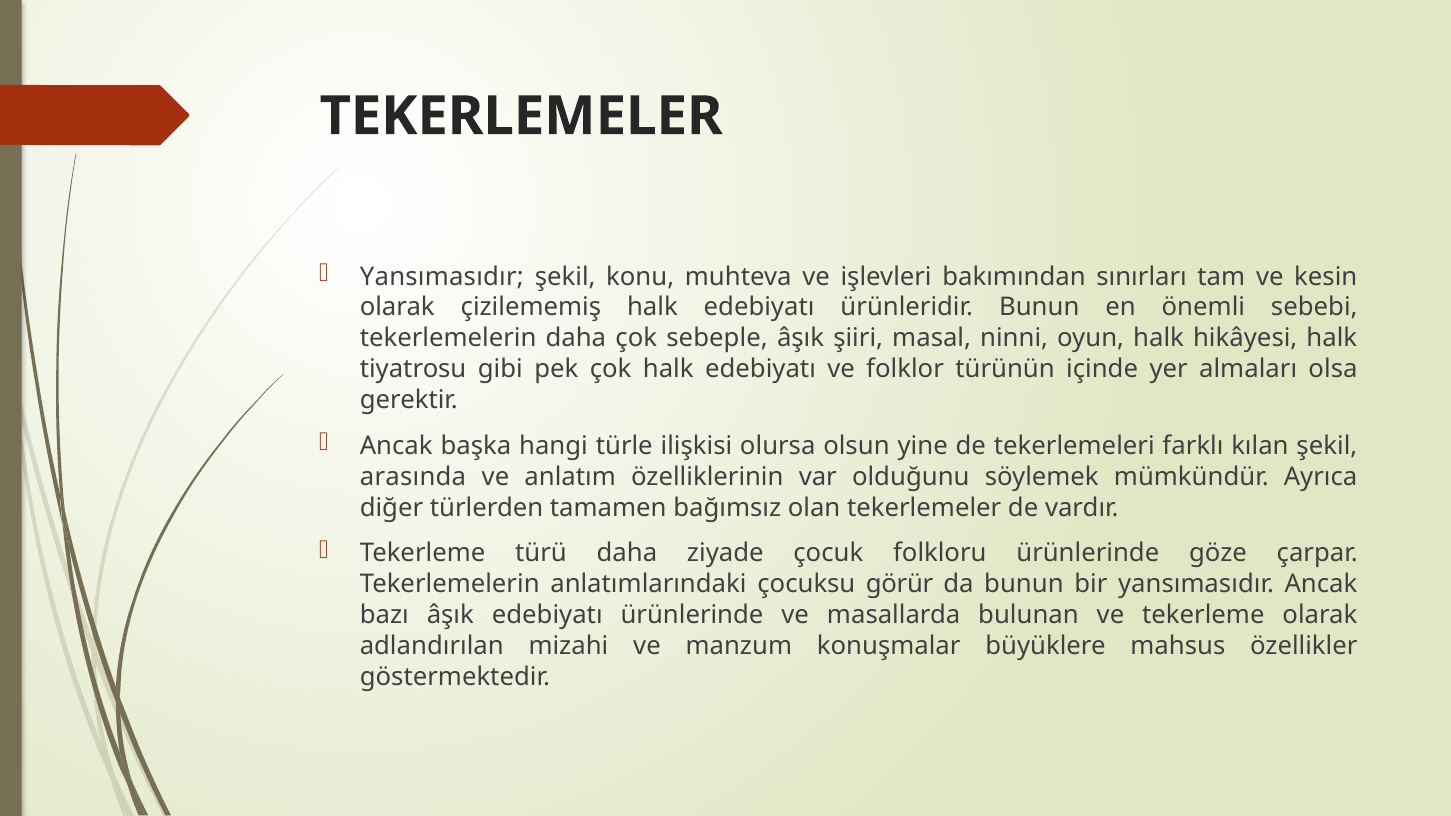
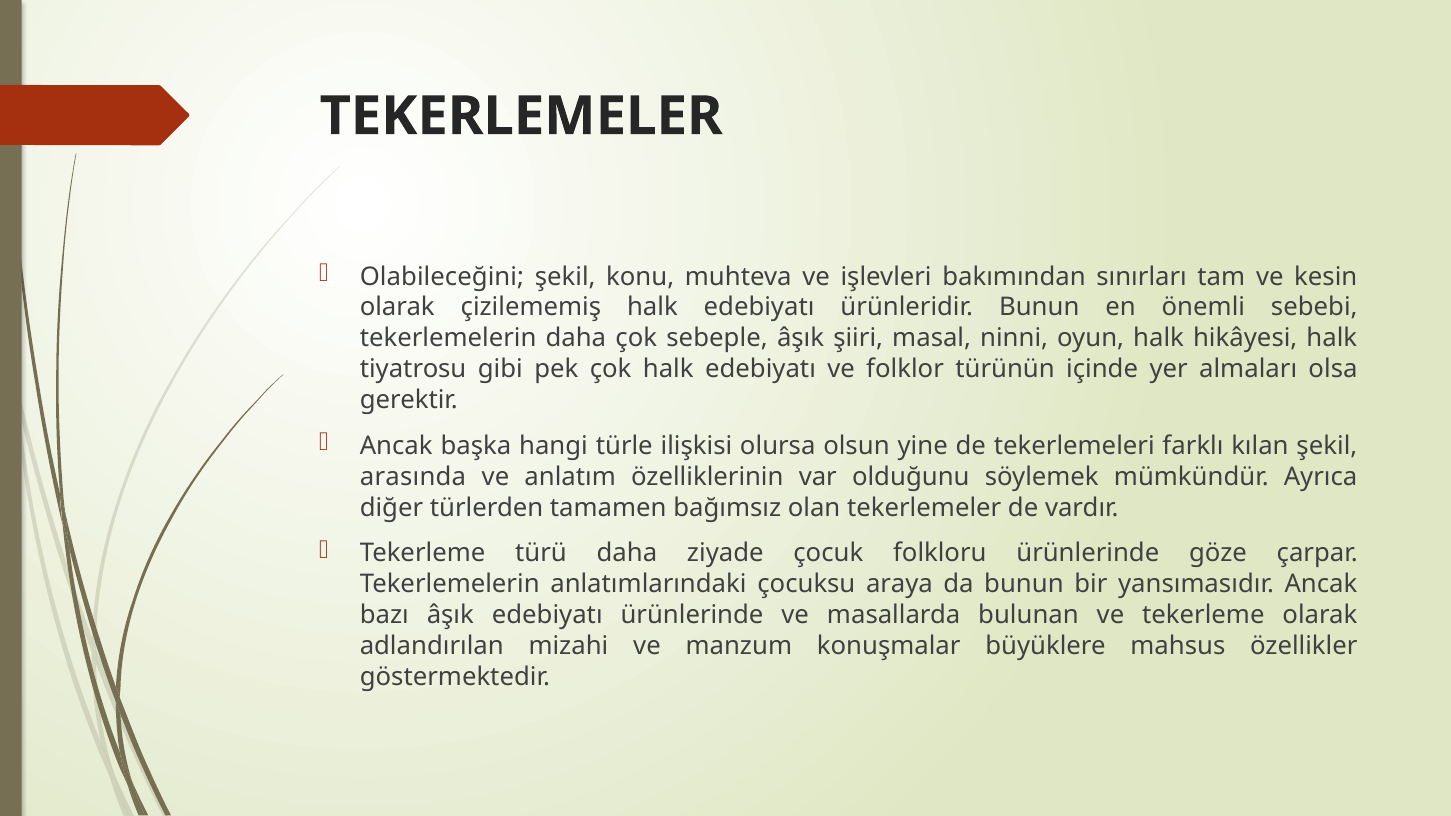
Yansımasıdır at (442, 277): Yansımasıdır -> Olabileceğini
görür: görür -> araya
